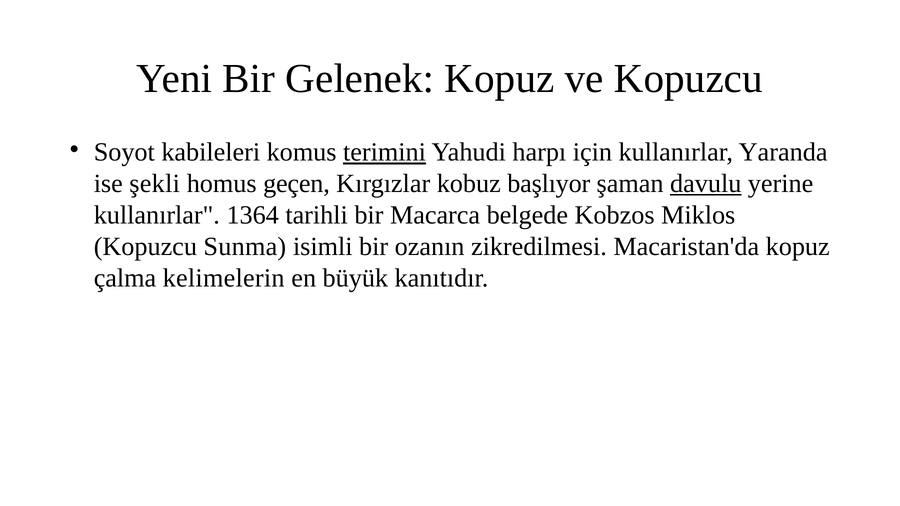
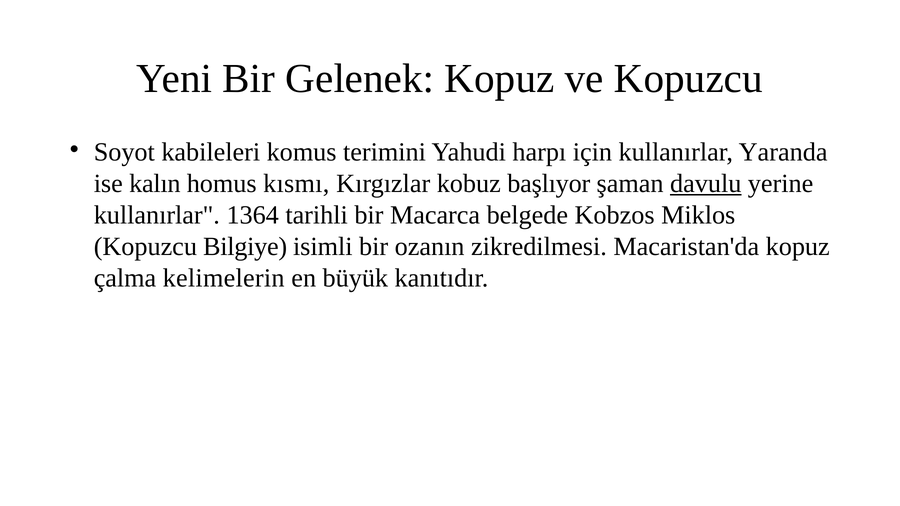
terimini underline: present -> none
şekli: şekli -> kalın
geçen: geçen -> kısmı
Sunma: Sunma -> Bilgiye
